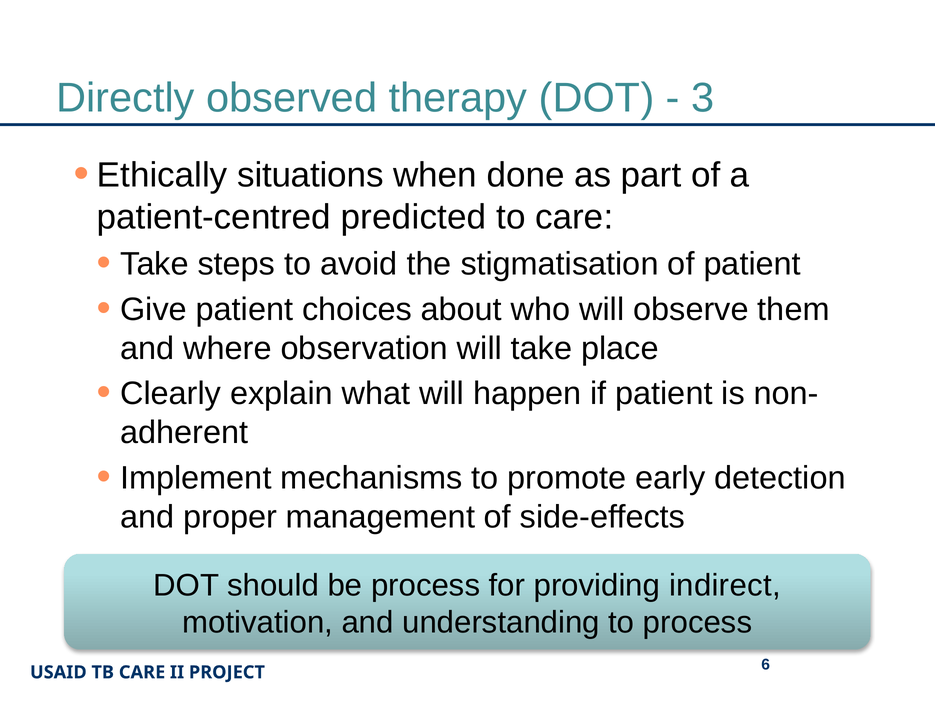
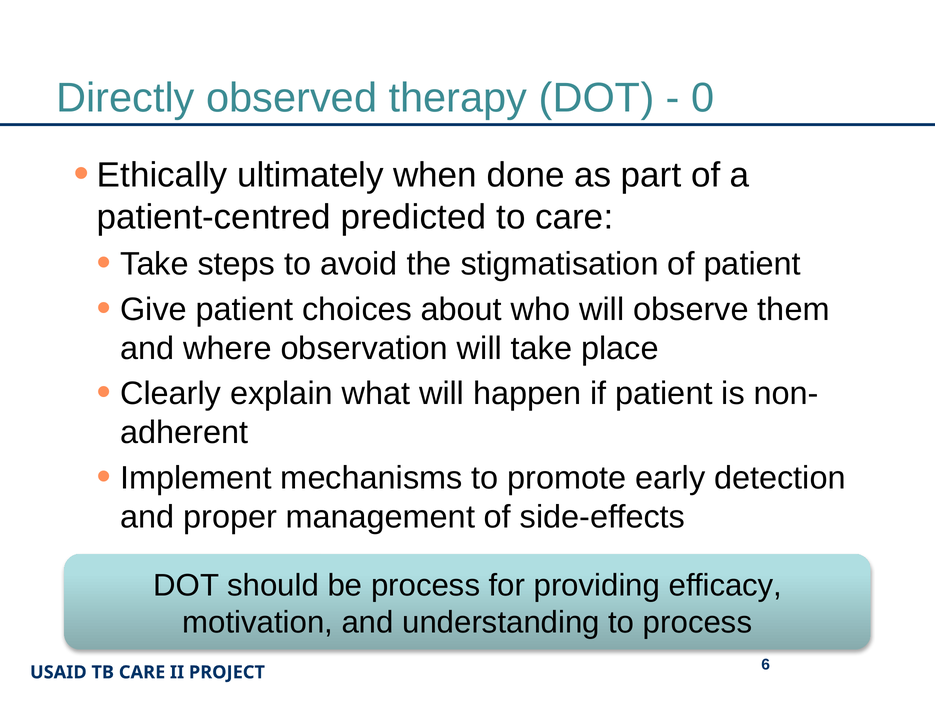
3: 3 -> 0
situations: situations -> ultimately
indirect: indirect -> efficacy
